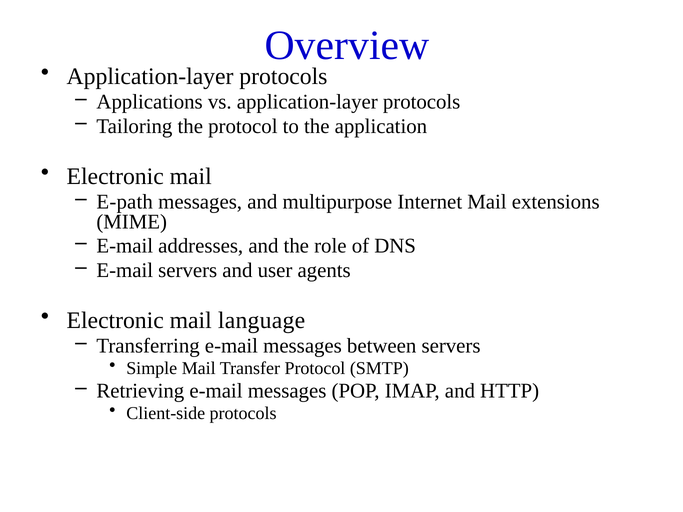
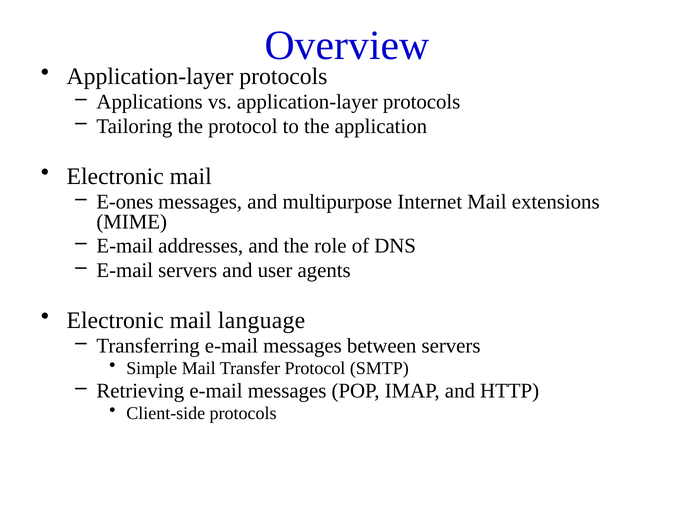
E-path: E-path -> E-ones
